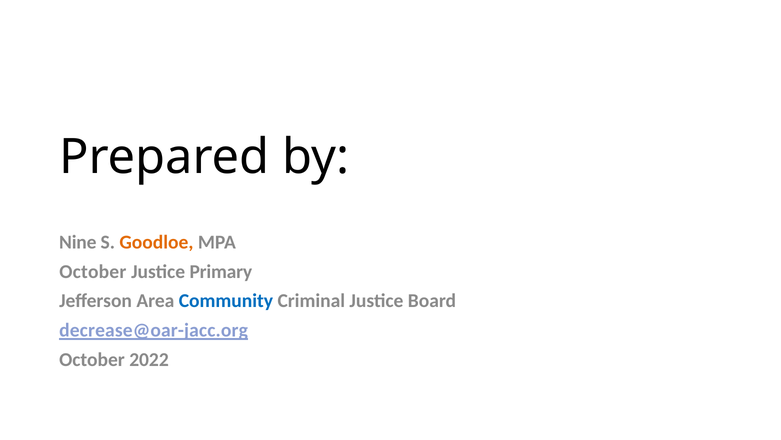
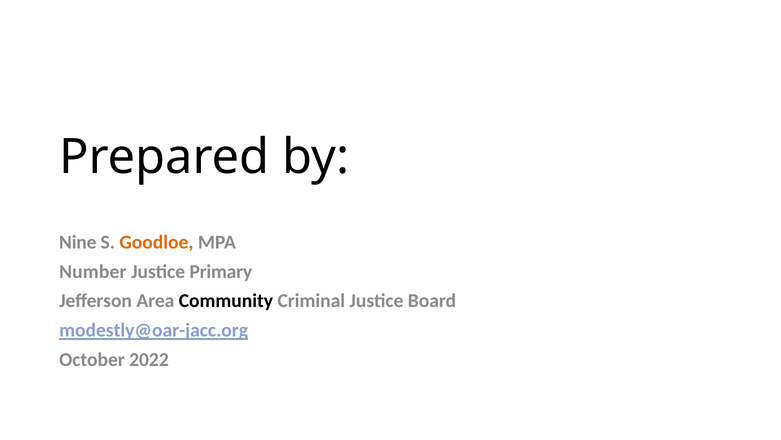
October at (93, 271): October -> Number
Community colour: blue -> black
decrease@oar-jacc.org: decrease@oar-jacc.org -> modestly@oar-jacc.org
